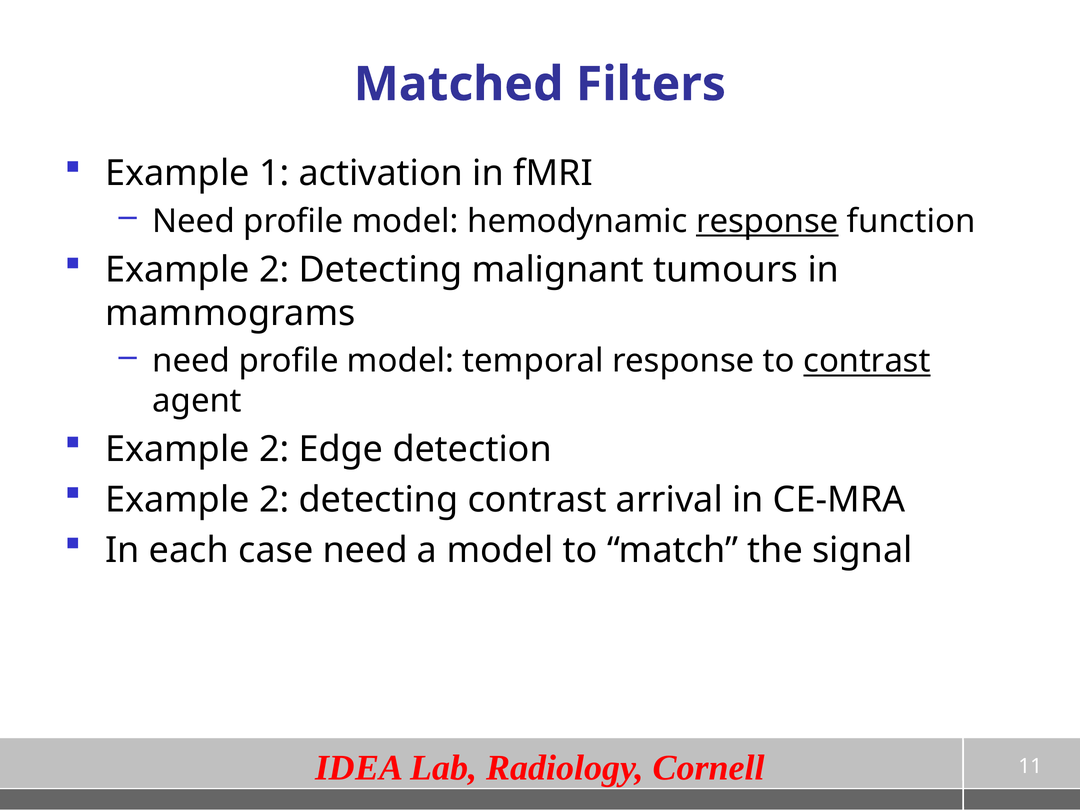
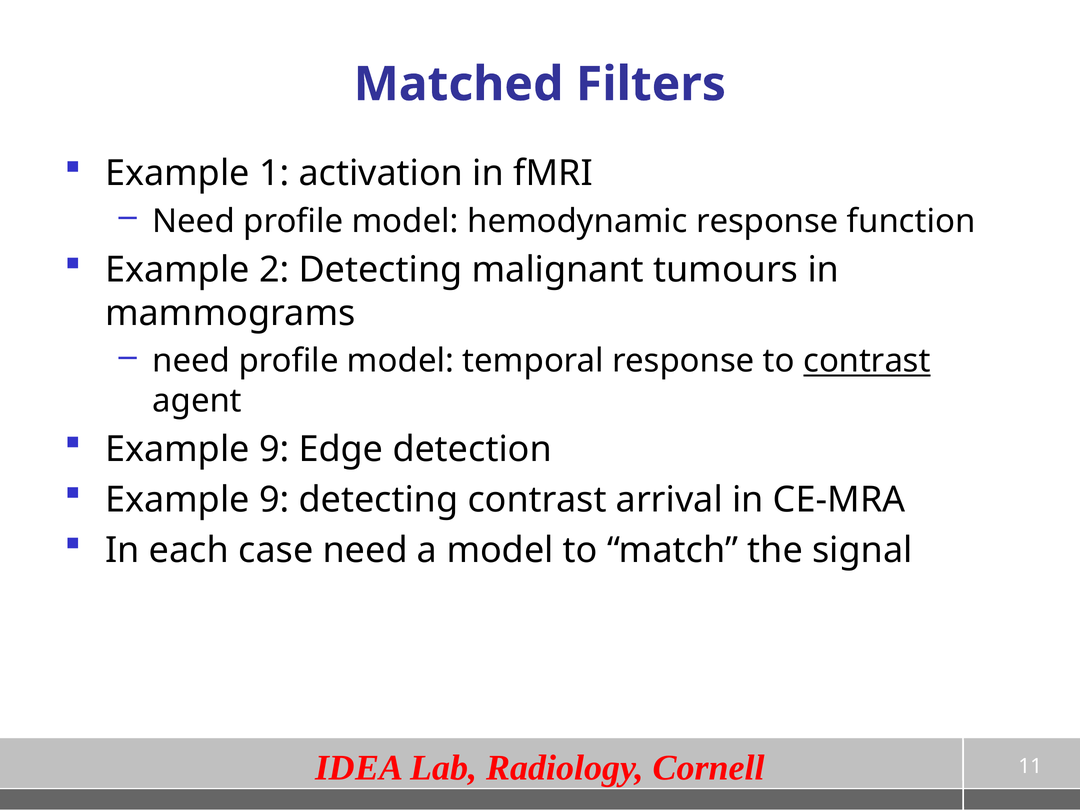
response at (767, 221) underline: present -> none
2 at (274, 449): 2 -> 9
2 at (274, 500): 2 -> 9
